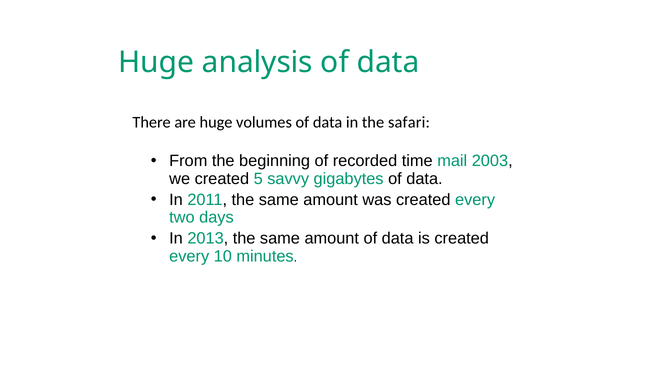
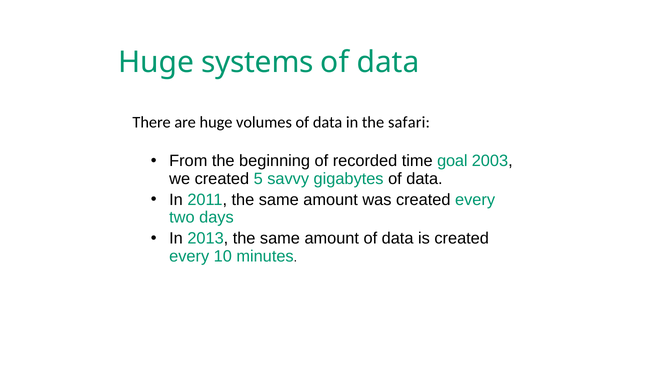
analysis: analysis -> systems
mail: mail -> goal
